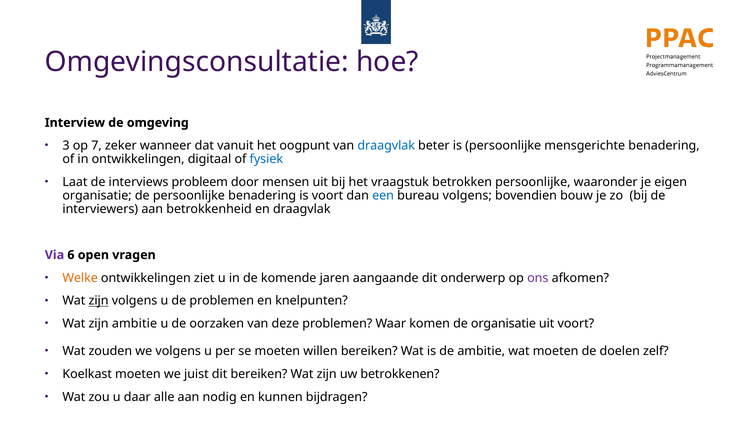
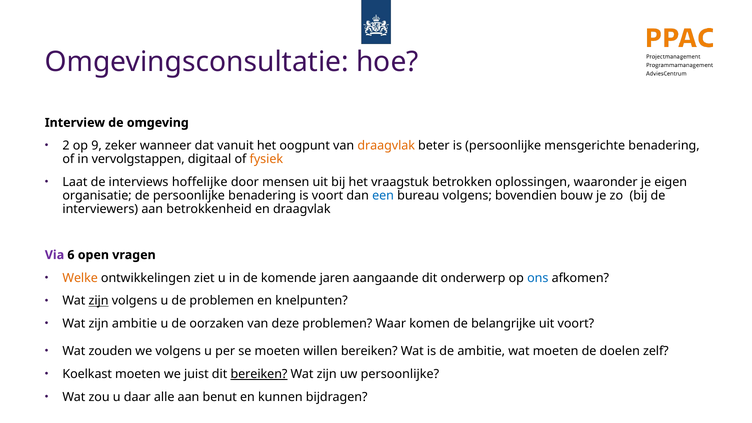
3: 3 -> 2
7: 7 -> 9
draagvlak at (386, 146) colour: blue -> orange
in ontwikkelingen: ontwikkelingen -> vervolgstappen
fysiek colour: blue -> orange
probleem: probleem -> hoffelijke
betrokken persoonlijke: persoonlijke -> oplossingen
ons colour: purple -> blue
de organisatie: organisatie -> belangrijke
bereiken at (259, 374) underline: none -> present
uw betrokkenen: betrokkenen -> persoonlijke
nodig: nodig -> benut
